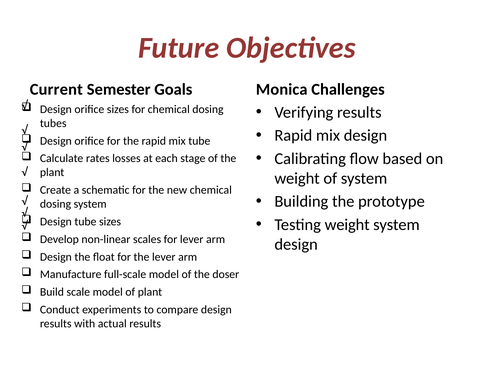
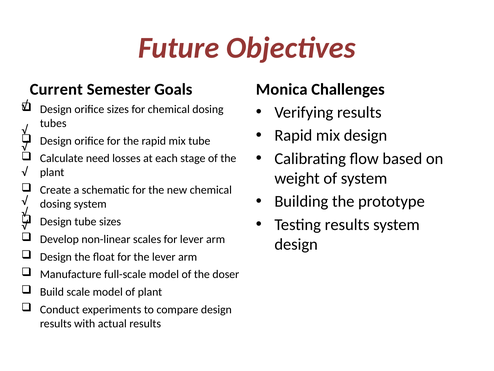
rates: rates -> need
Testing weight: weight -> results
